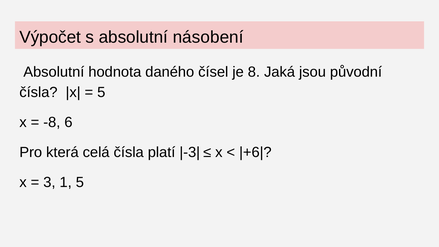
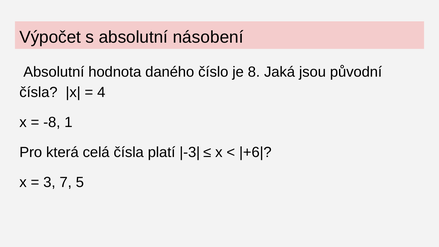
čísel: čísel -> číslo
5 at (101, 92): 5 -> 4
6: 6 -> 1
1: 1 -> 7
